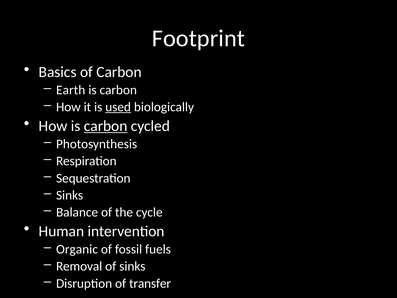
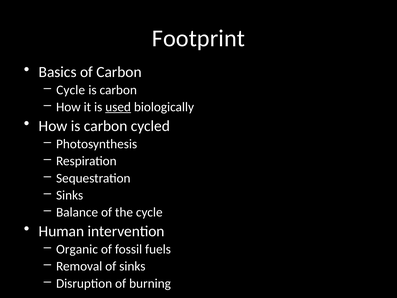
Earth at (71, 90): Earth -> Cycle
carbon at (106, 126) underline: present -> none
transfer: transfer -> burning
